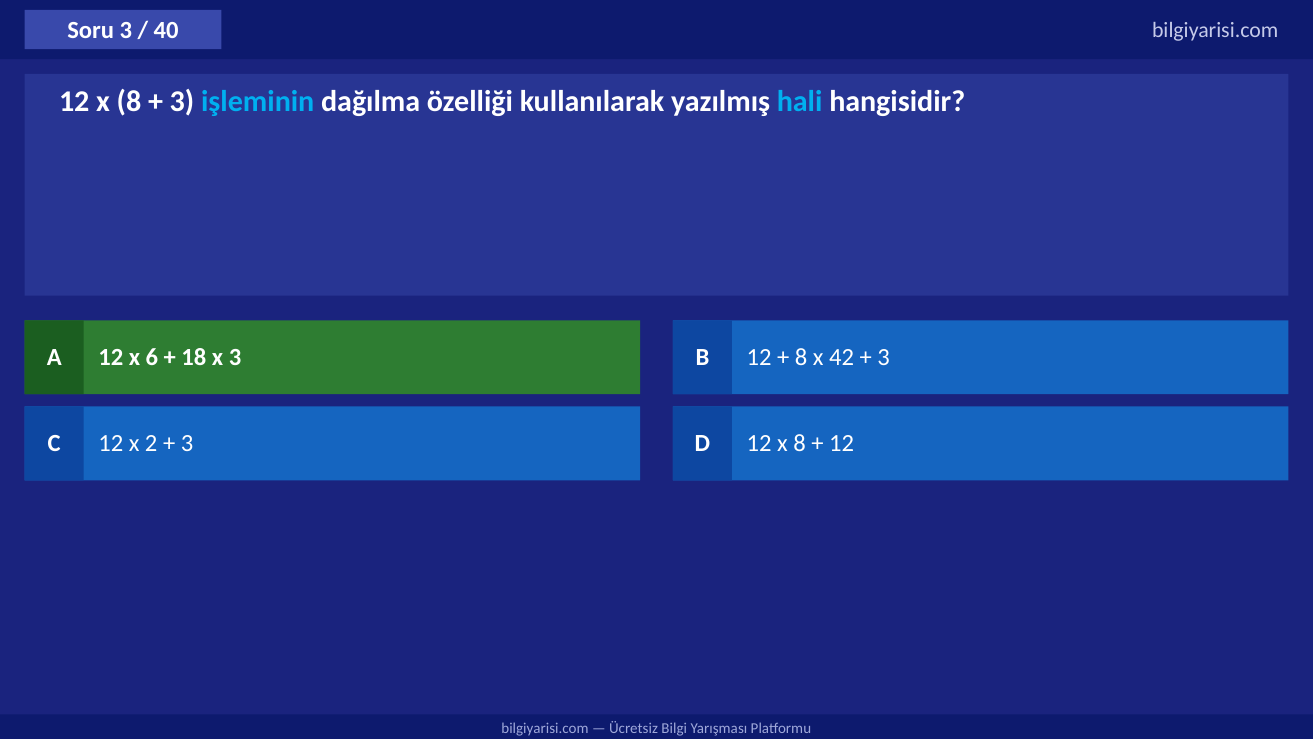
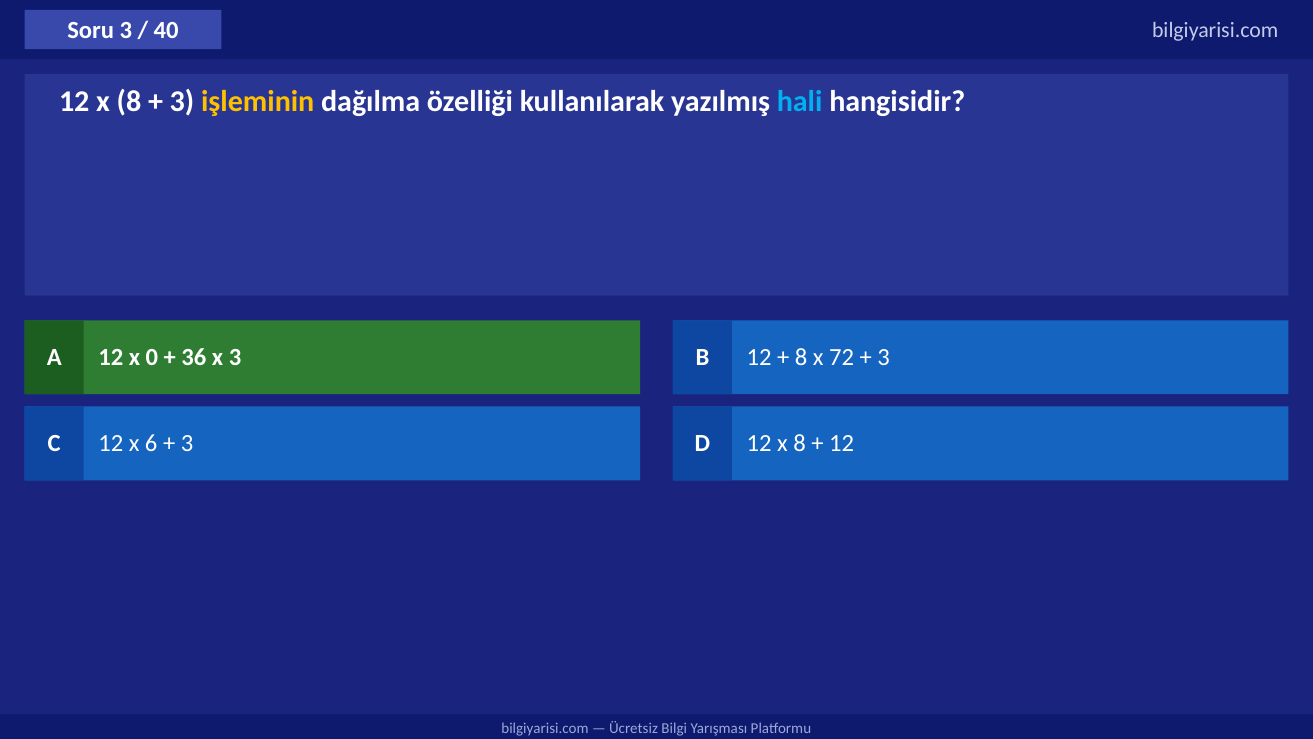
işleminin colour: light blue -> yellow
6: 6 -> 0
18: 18 -> 36
42: 42 -> 72
2: 2 -> 6
